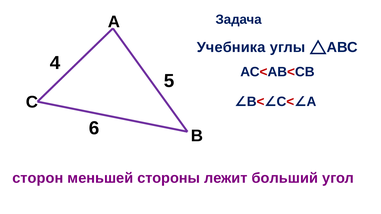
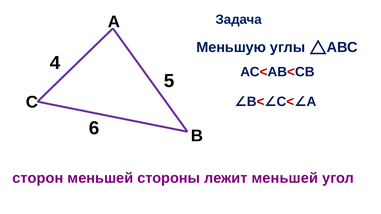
Учебника: Учебника -> Меньшую
лежит больший: больший -> меньшей
